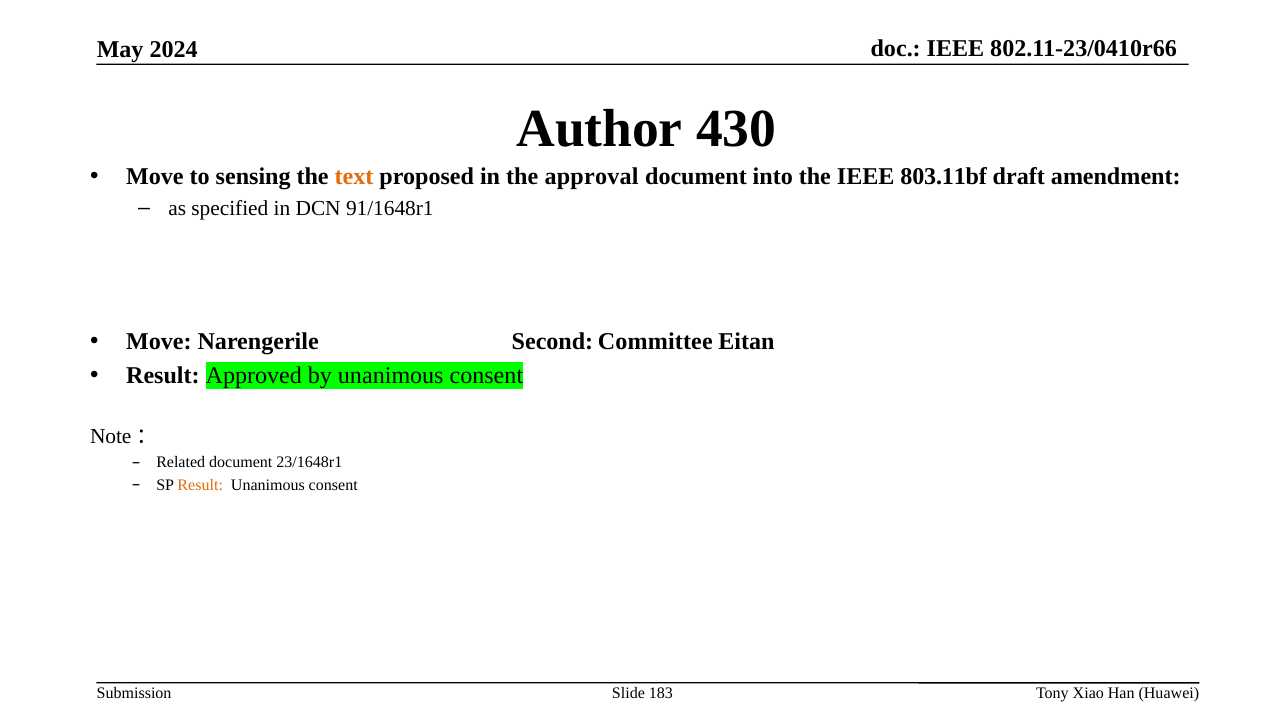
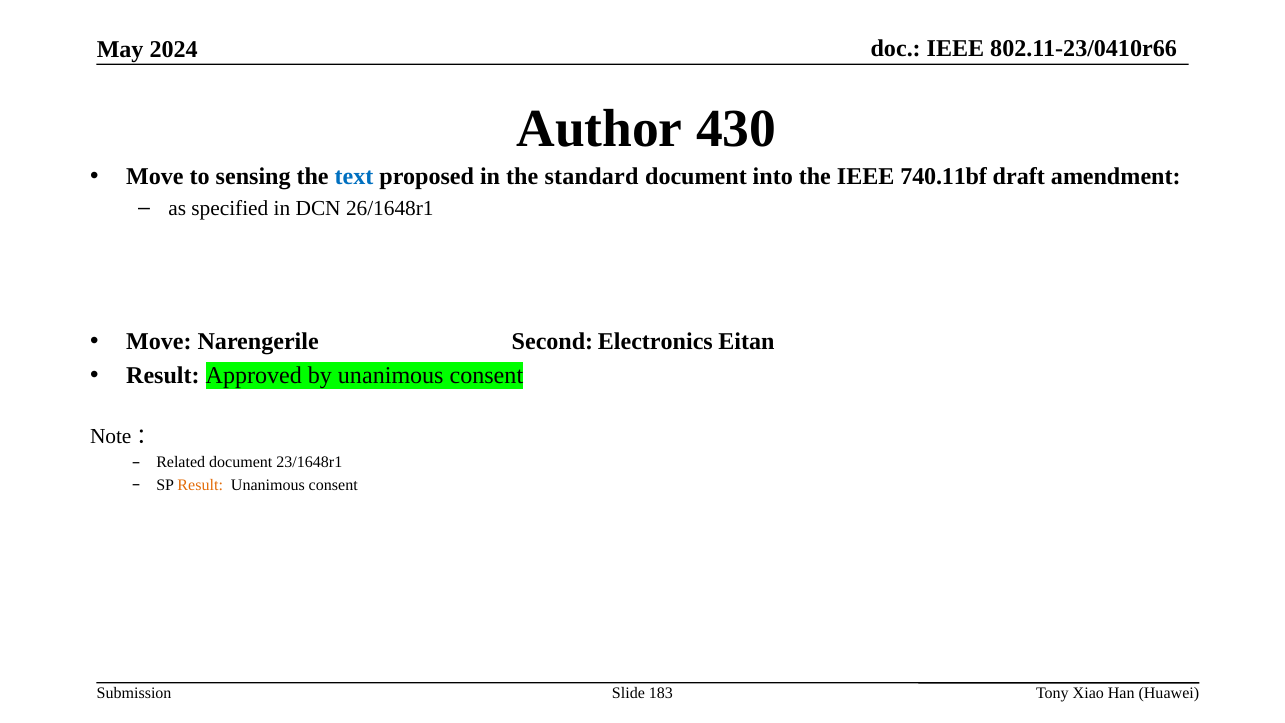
text colour: orange -> blue
approval: approval -> standard
803.11bf: 803.11bf -> 740.11bf
91/1648r1: 91/1648r1 -> 26/1648r1
Committee: Committee -> Electronics
